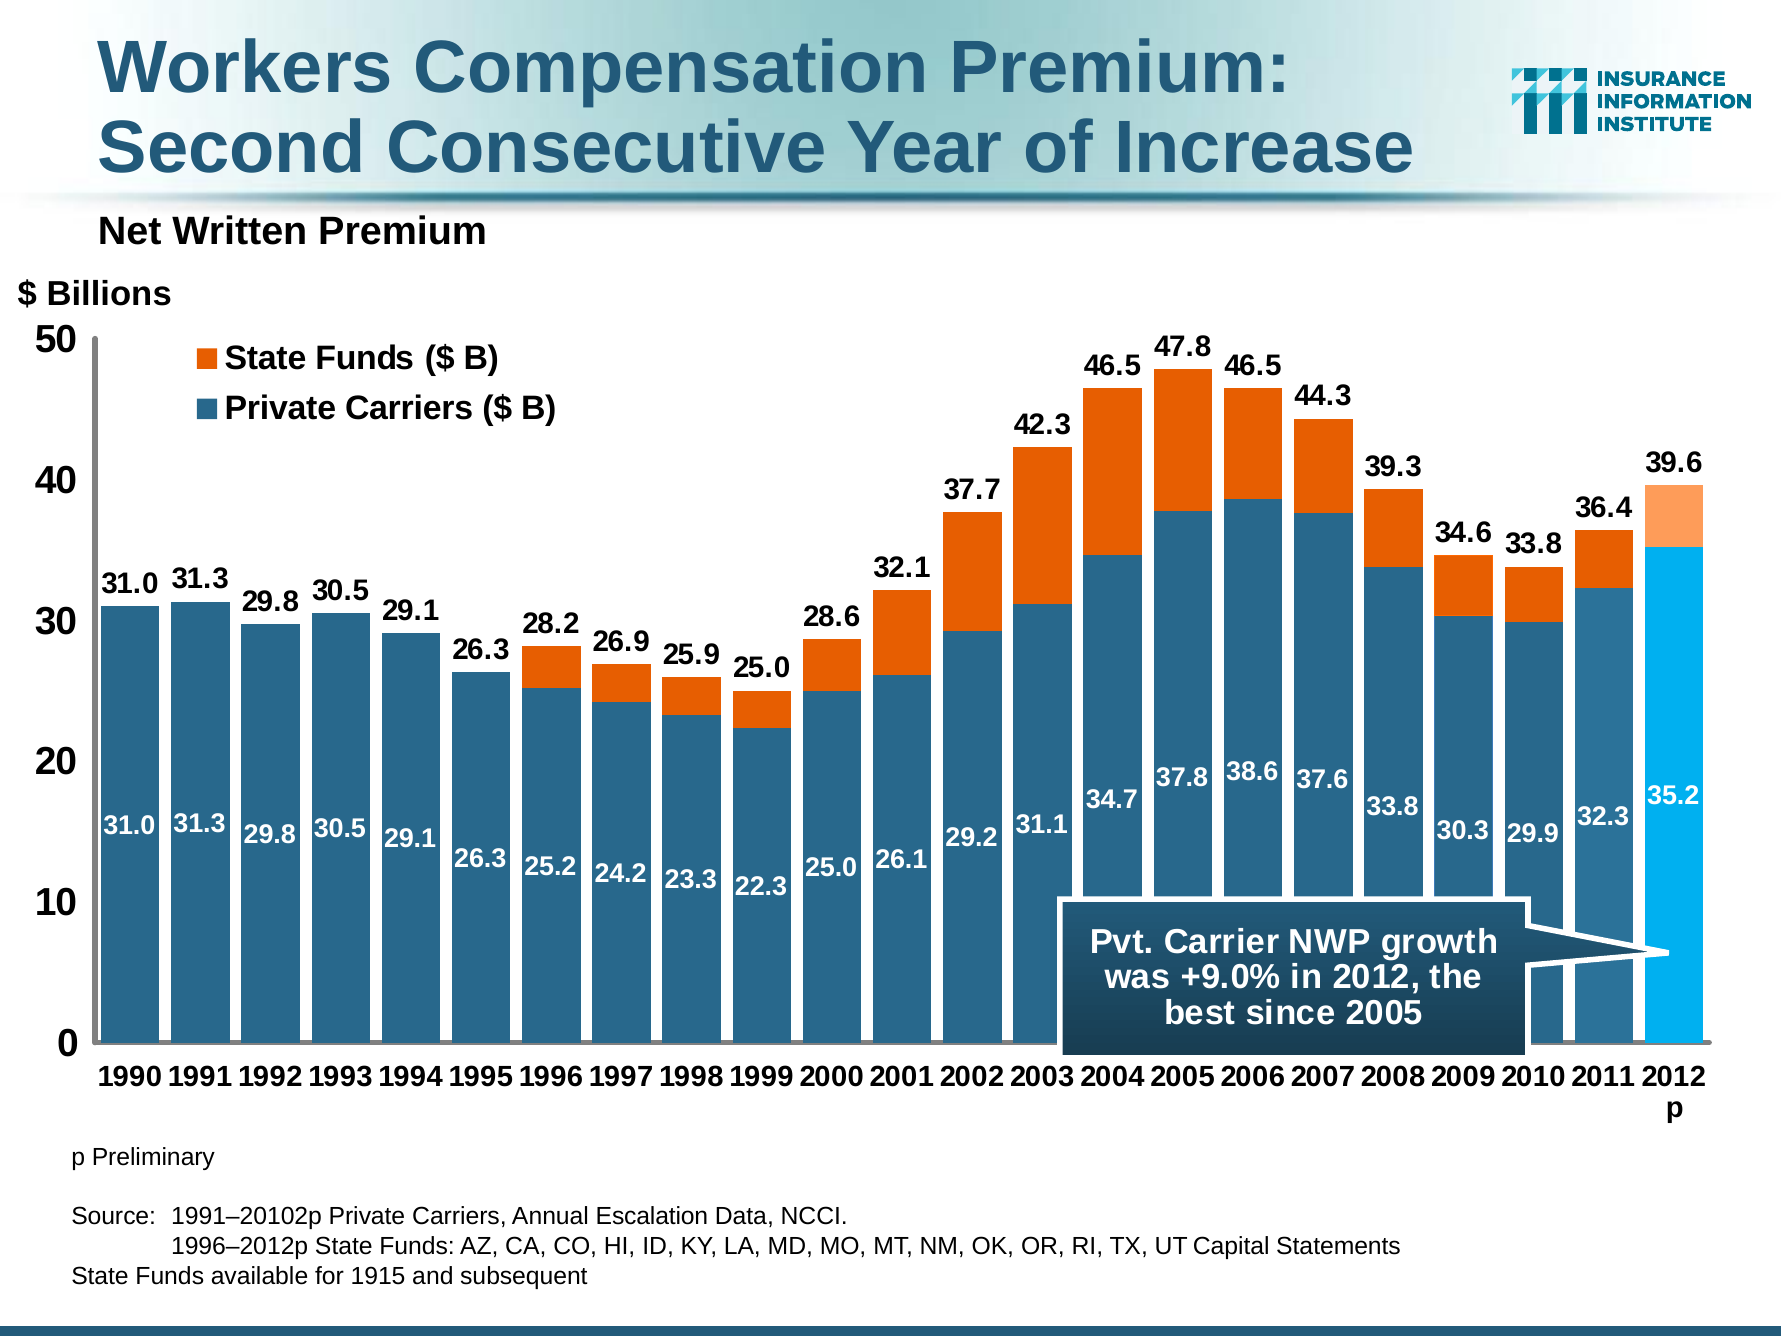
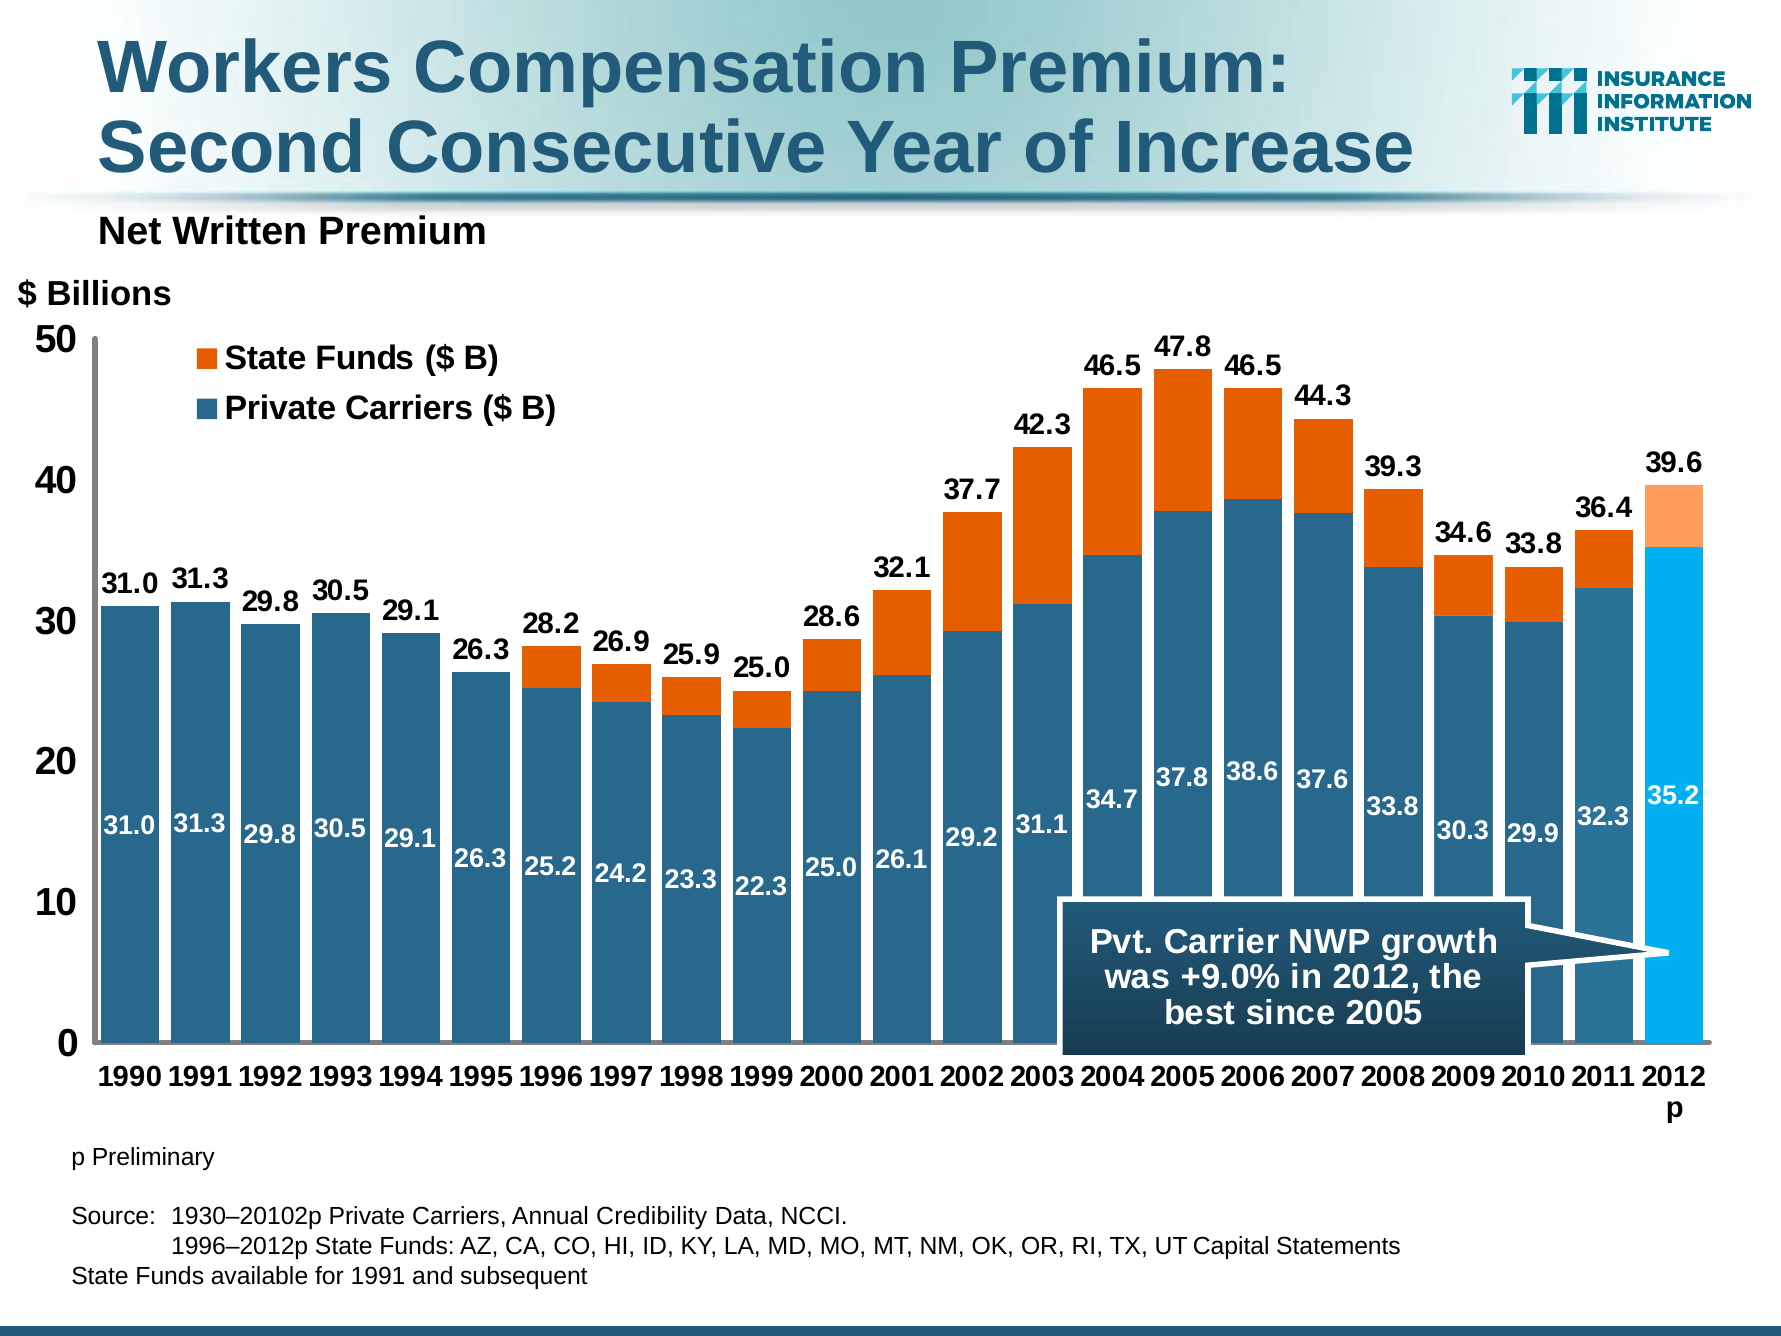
1991–20102p: 1991–20102p -> 1930–20102p
Escalation: Escalation -> Credibility
1915: 1915 -> 1991
